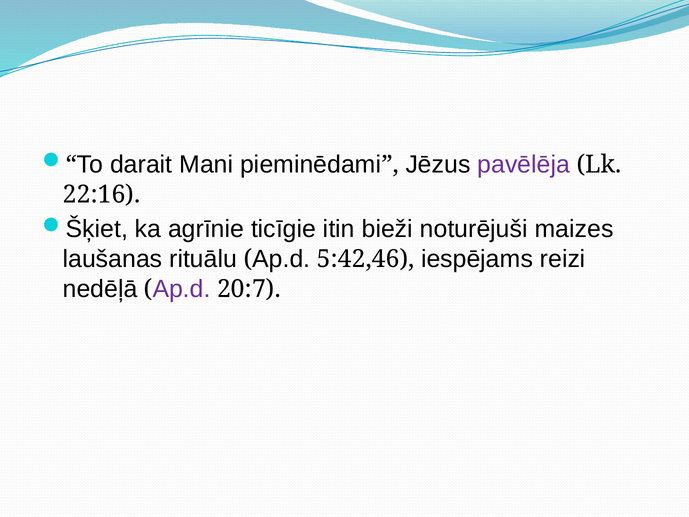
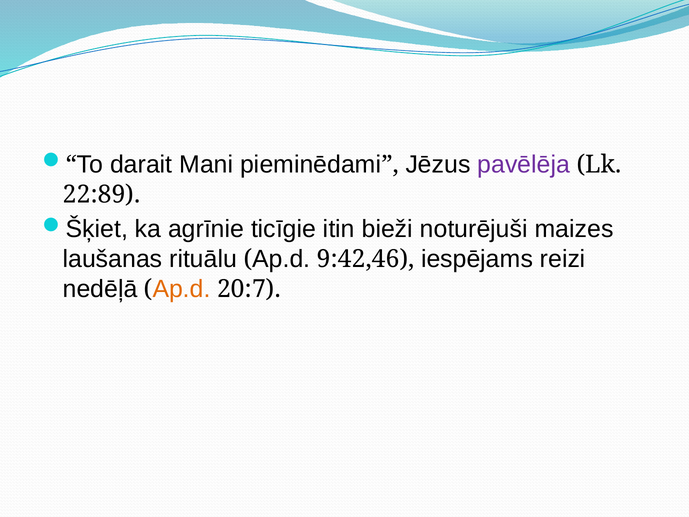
22:16: 22:16 -> 22:89
5:42,46: 5:42,46 -> 9:42,46
Ap.d at (182, 289) colour: purple -> orange
